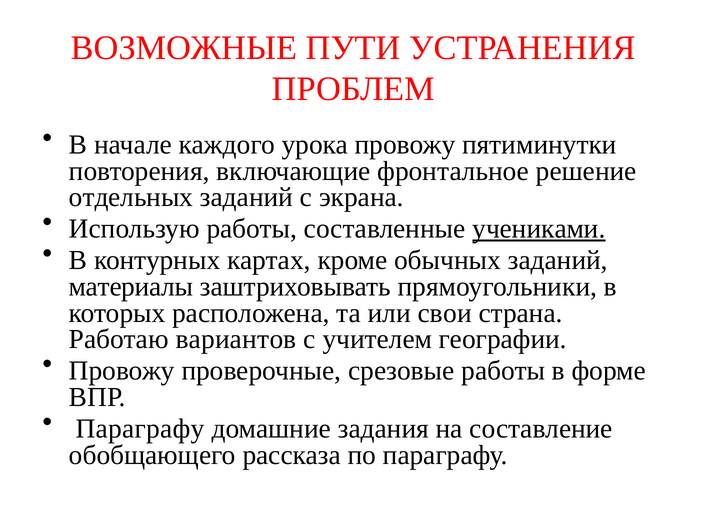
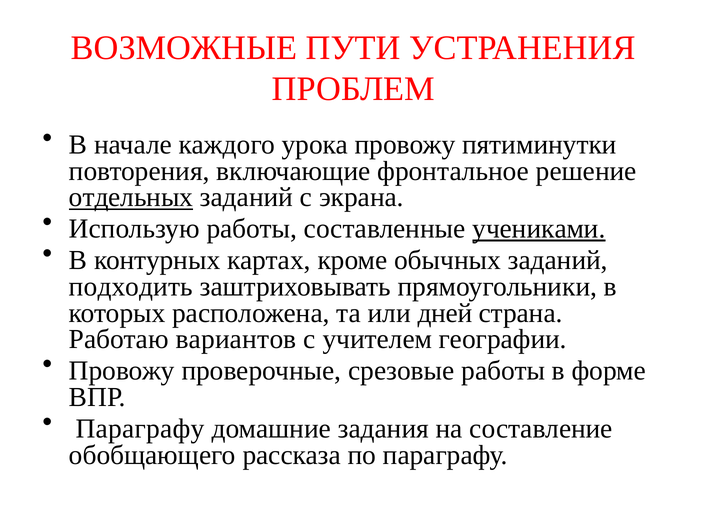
отдельных underline: none -> present
материалы: материалы -> подходить
свои: свои -> дней
